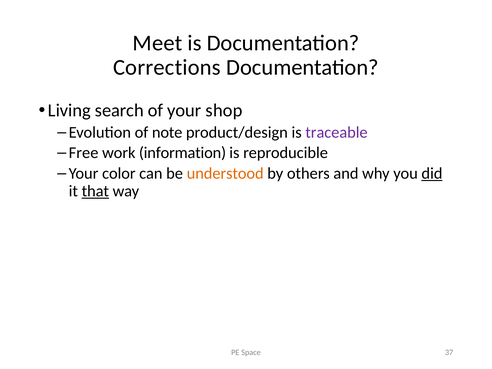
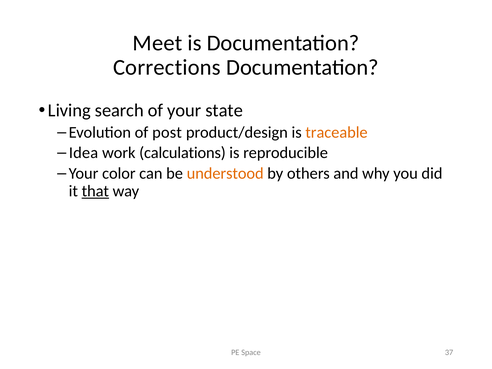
shop: shop -> state
note: note -> post
traceable colour: purple -> orange
Free: Free -> Idea
information: information -> calculations
did underline: present -> none
